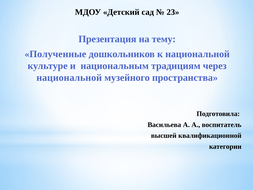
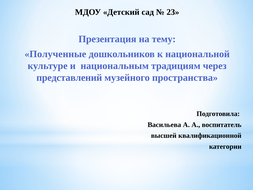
национальной at (69, 78): национальной -> представлений
